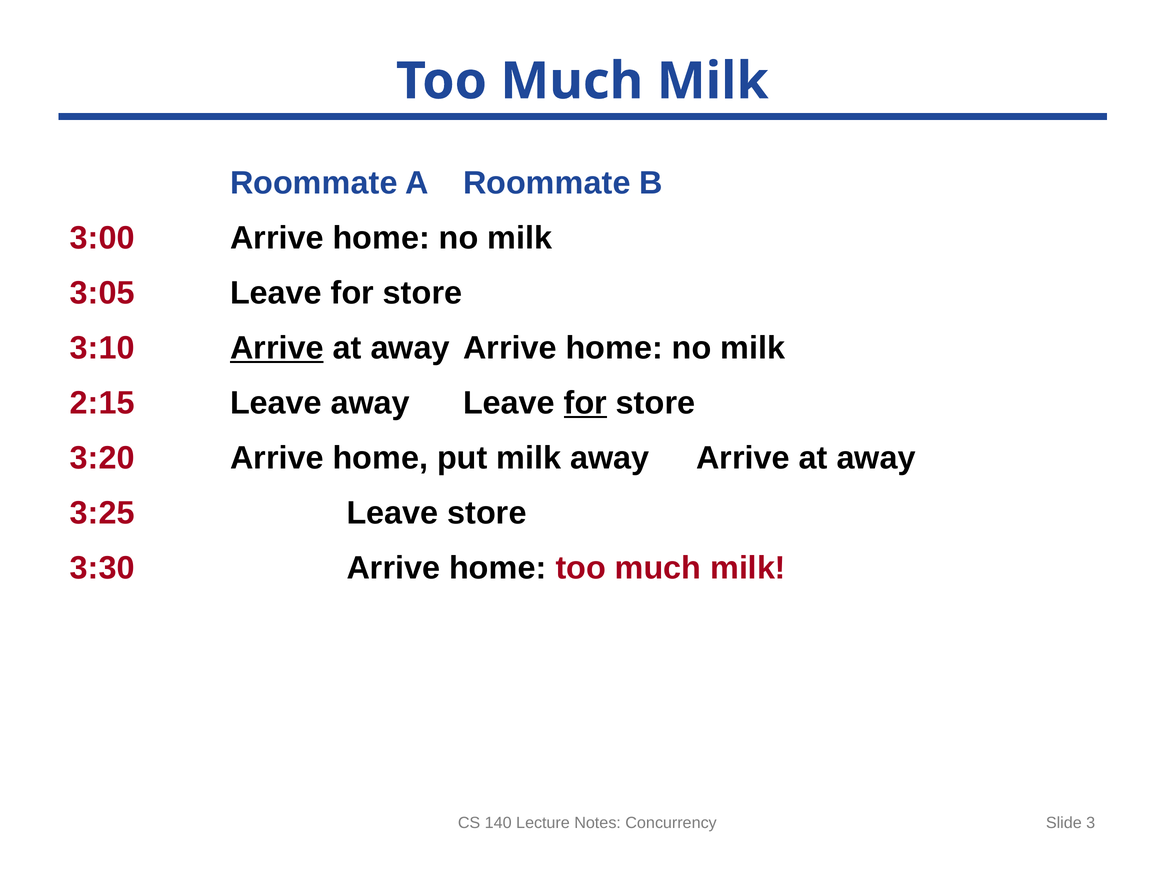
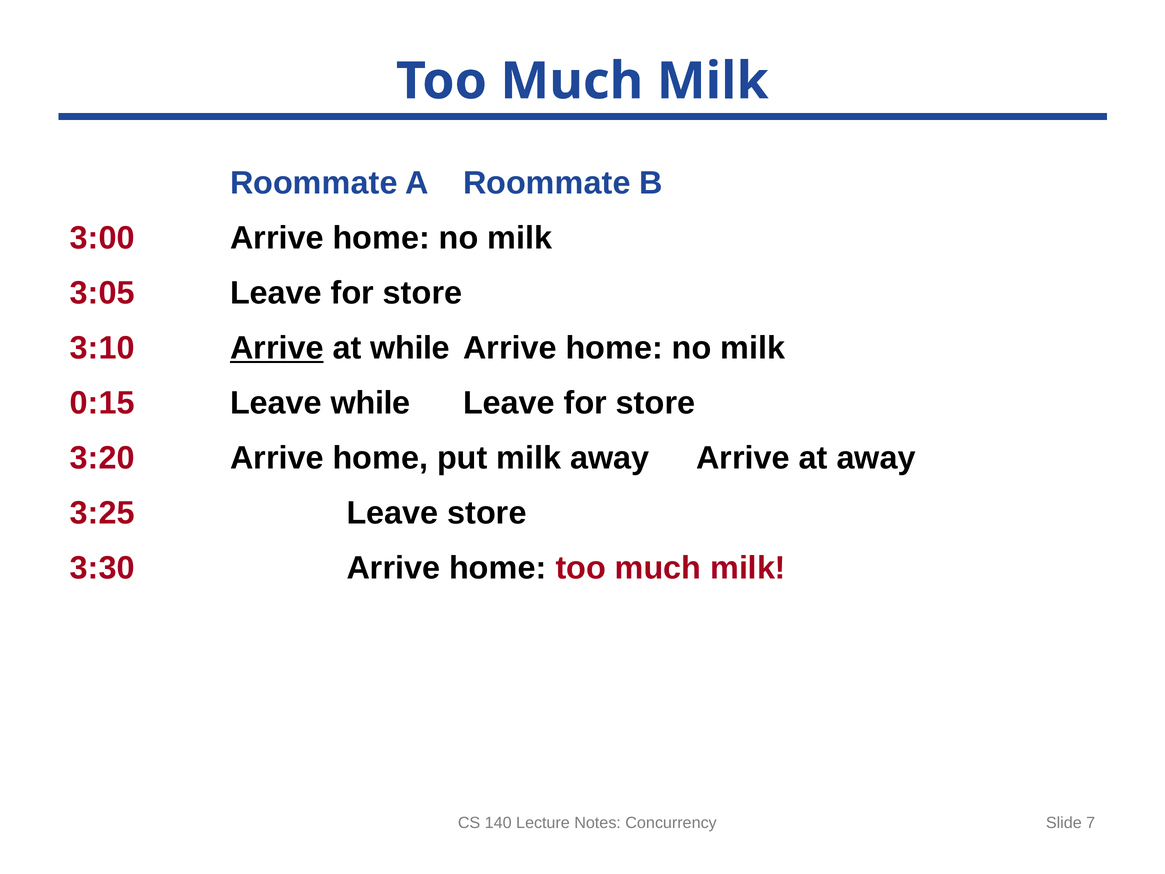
away at (410, 348): away -> while
2:15: 2:15 -> 0:15
Leave away: away -> while
for at (585, 403) underline: present -> none
3: 3 -> 7
